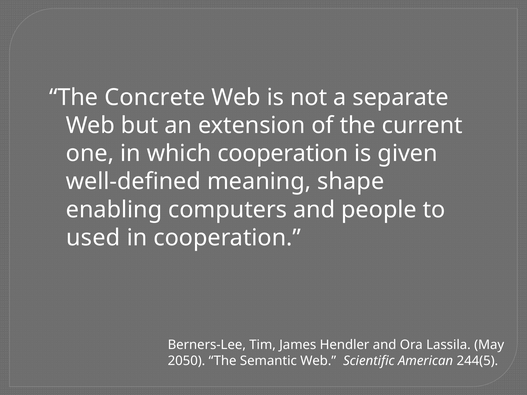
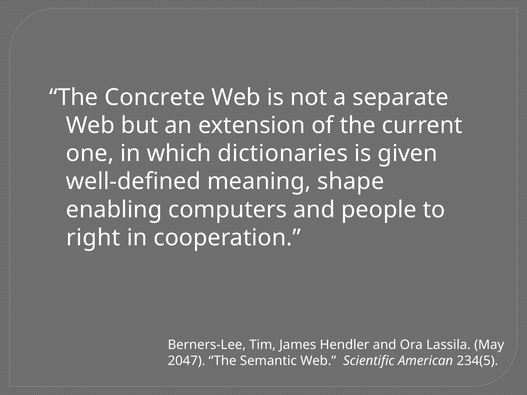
which cooperation: cooperation -> dictionaries
used: used -> right
2050: 2050 -> 2047
244(5: 244(5 -> 234(5
